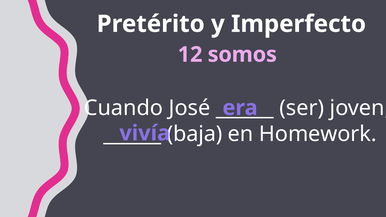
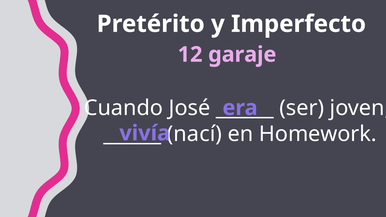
somos: somos -> garaje
baja: baja -> nací
